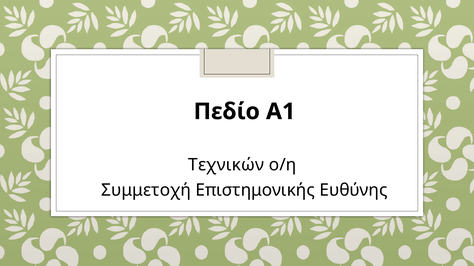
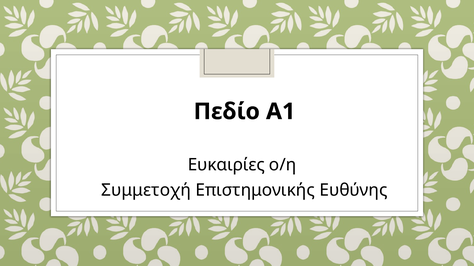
Τεχνικών: Τεχνικών -> Ευκαιρίες
